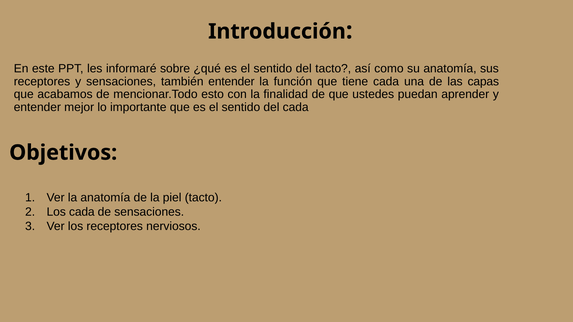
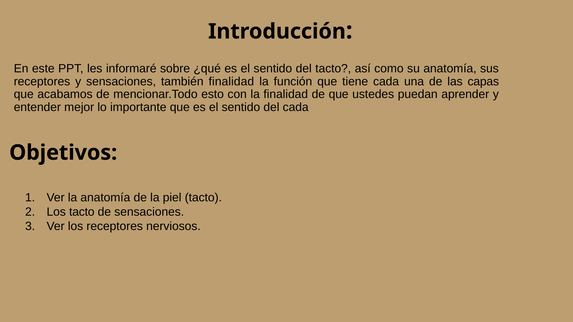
también entender: entender -> finalidad
Los cada: cada -> tacto
